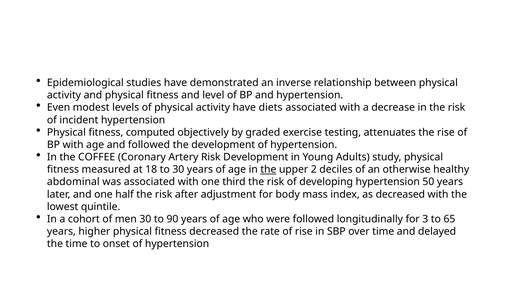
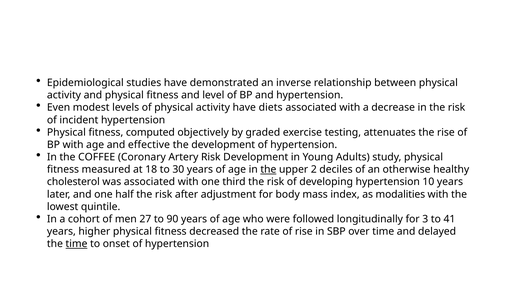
and followed: followed -> effective
abdominal: abdominal -> cholesterol
50: 50 -> 10
as decreased: decreased -> modalities
men 30: 30 -> 27
65: 65 -> 41
time at (77, 244) underline: none -> present
